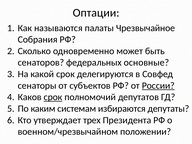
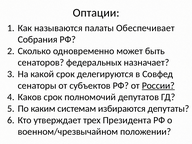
Чрезвычайное: Чрезвычайное -> Обеспечивает
основные: основные -> назначает
срок at (53, 97) underline: present -> none
